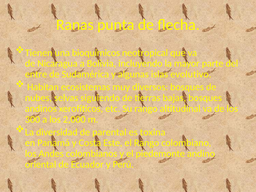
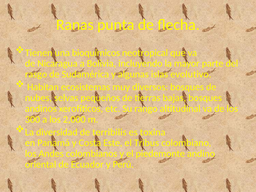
entre: entre -> rasgo
siguiendo: siguiendo -> pequeños
parental: parental -> terribilis
el Rango: Rango -> Tribus
